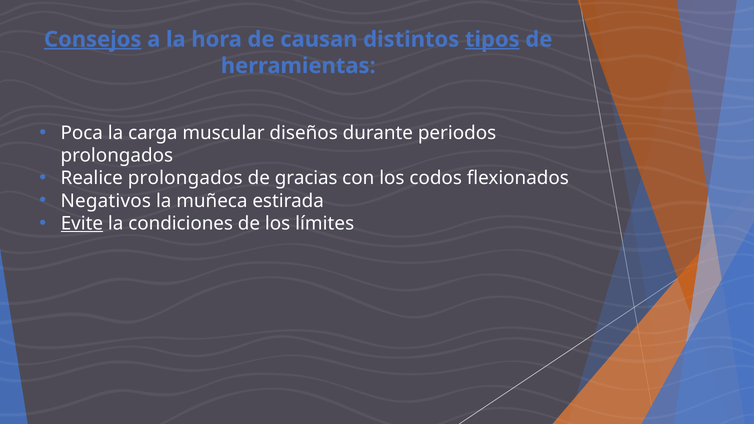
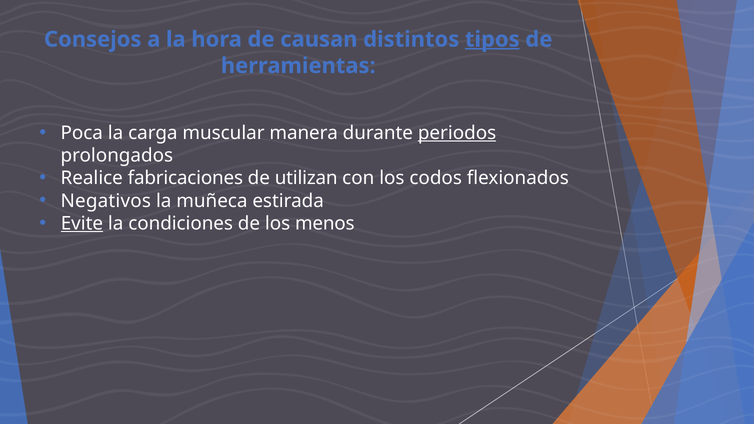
Consejos underline: present -> none
diseños: diseños -> manera
periodos underline: none -> present
Realice prolongados: prolongados -> fabricaciones
gracias: gracias -> utilizan
límites: límites -> menos
